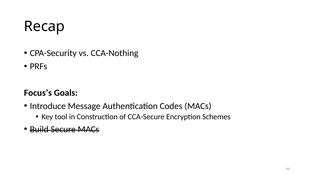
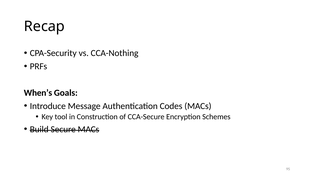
Focus’s: Focus’s -> When’s
